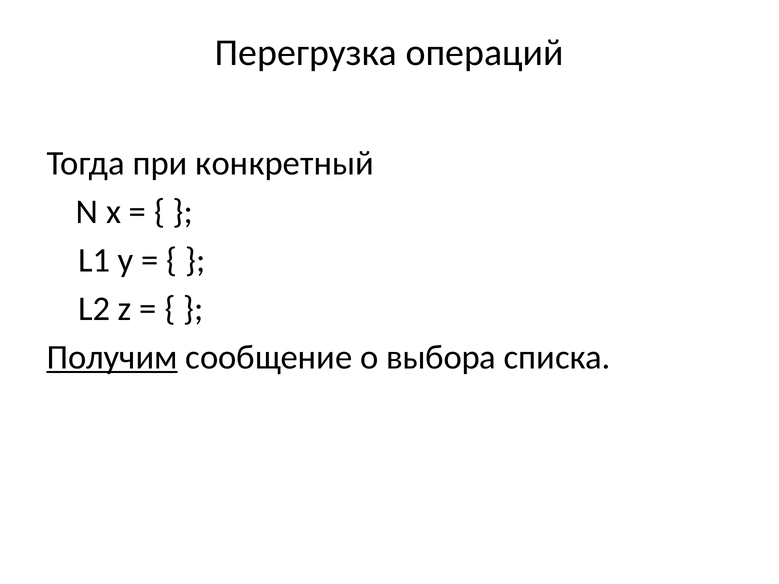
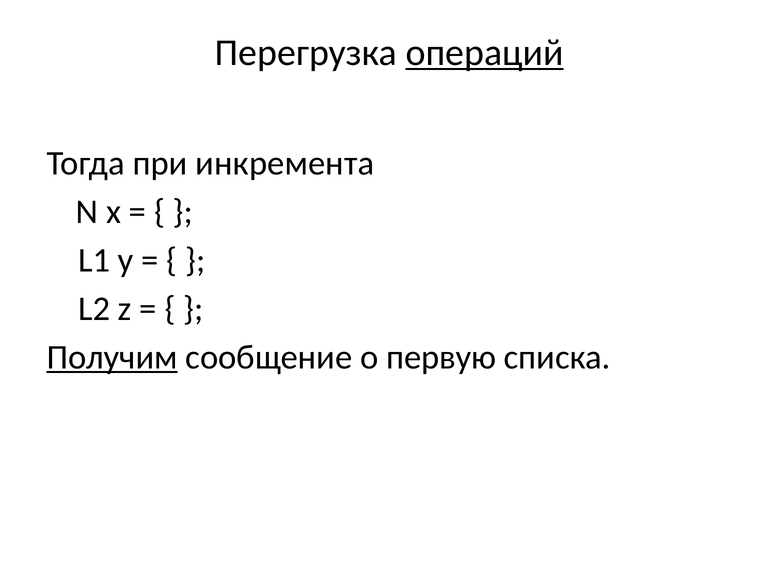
операций underline: none -> present
конкретный: конкретный -> инкремента
выбора: выбора -> первую
